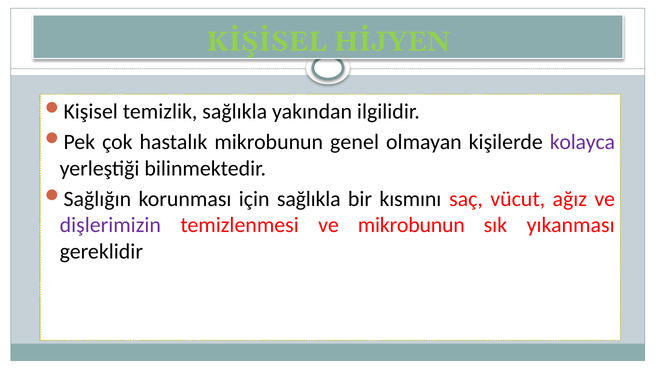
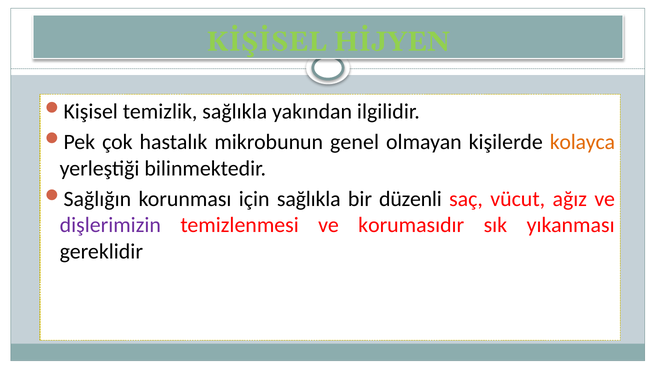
kolayca colour: purple -> orange
kısmını: kısmını -> düzenli
ve mikrobunun: mikrobunun -> korumasıdır
